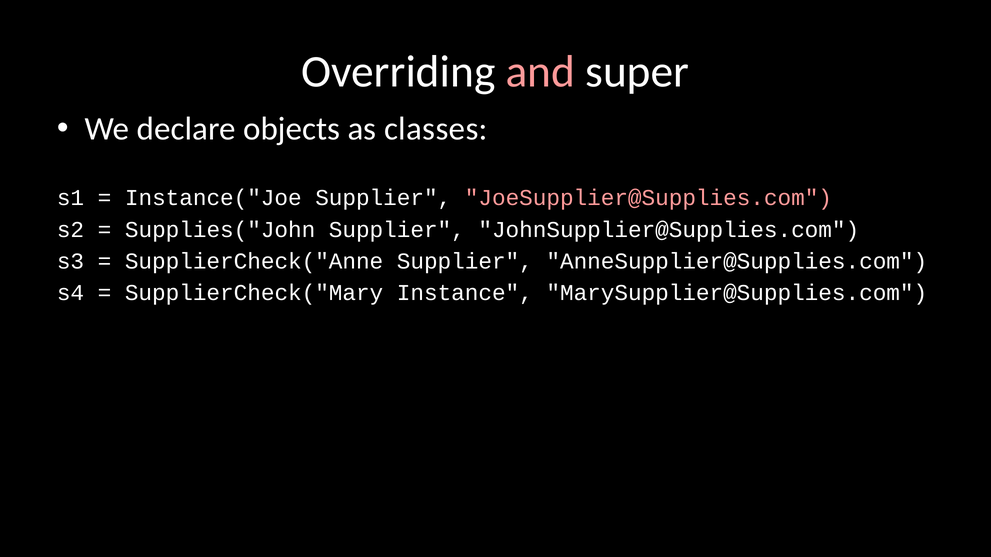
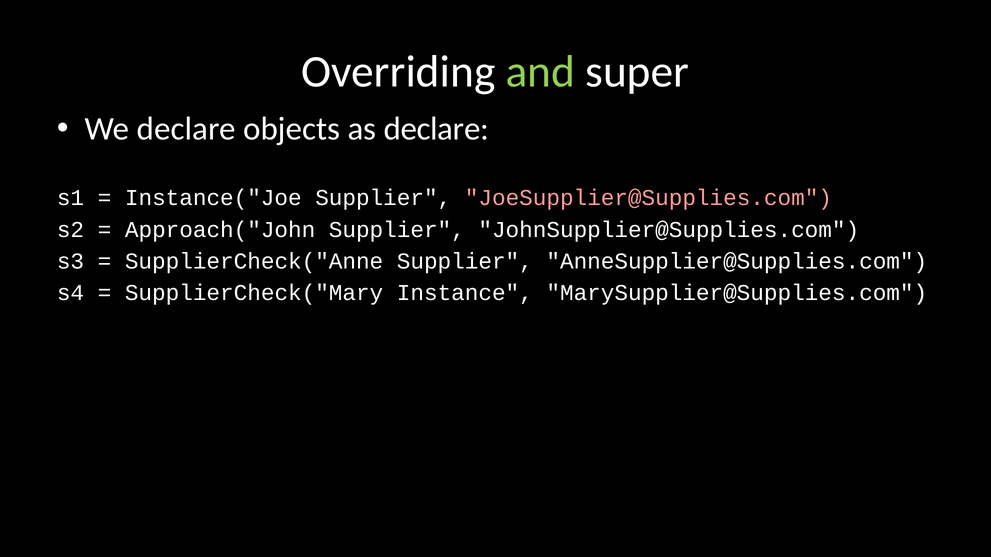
and colour: pink -> light green
as classes: classes -> declare
Supplies("John: Supplies("John -> Approach("John
